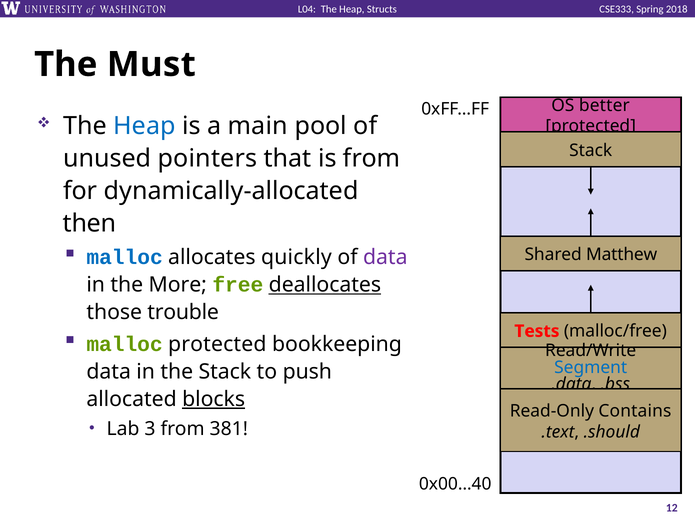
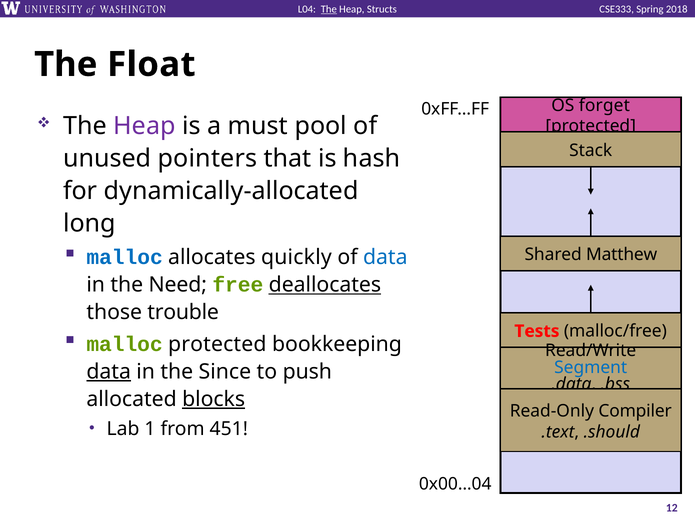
The at (329, 9) underline: none -> present
Must: Must -> Float
better: better -> forget
Heap at (144, 126) colour: blue -> purple
main: main -> must
is from: from -> hash
then: then -> long
data at (385, 258) colour: purple -> blue
More: More -> Need
data at (109, 372) underline: none -> present
the Stack: Stack -> Since
Contains: Contains -> Compiler
3: 3 -> 1
381: 381 -> 451
0x00…40: 0x00…40 -> 0x00…04
